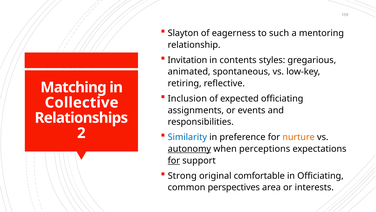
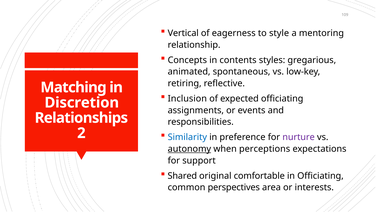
Slayton: Slayton -> Vertical
such: such -> style
Invitation: Invitation -> Concepts
Collective: Collective -> Discretion
nurture colour: orange -> purple
for at (174, 160) underline: present -> none
Strong: Strong -> Shared
